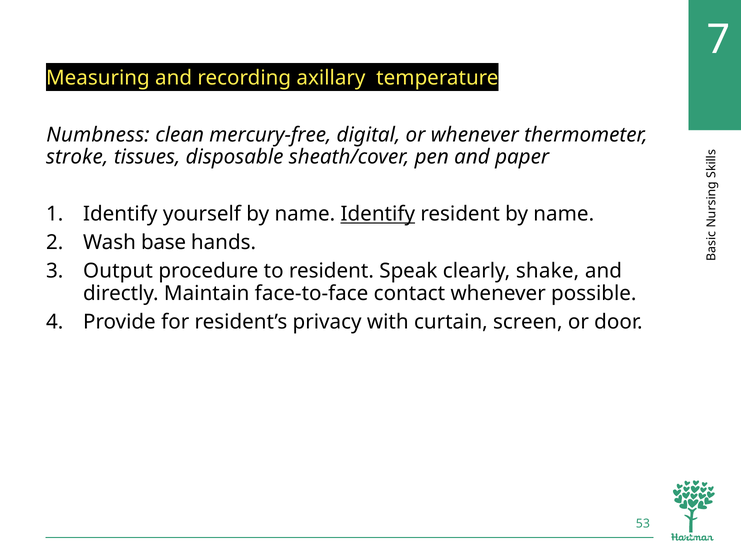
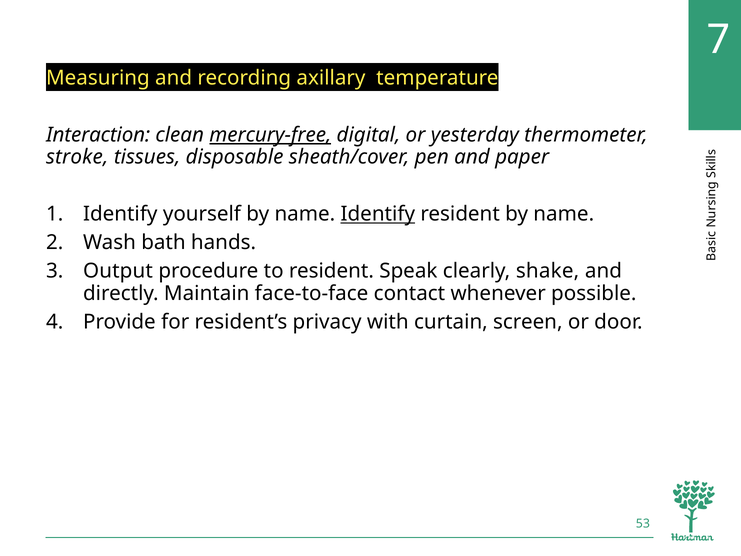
Numbness: Numbness -> Interaction
mercury-free underline: none -> present
or whenever: whenever -> yesterday
base: base -> bath
